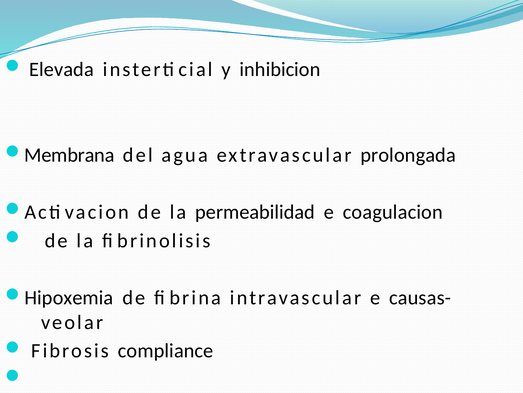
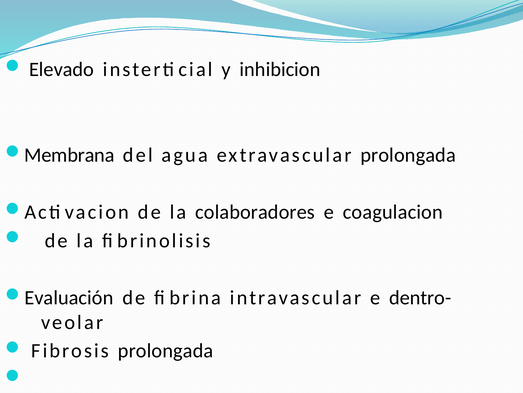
Elevada: Elevada -> Elevado
permeabilidad: permeabilidad -> colaboradores
Hipoxemia: Hipoxemia -> Evaluación
causas-: causas- -> dentro-
Fibrosis compliance: compliance -> prolongada
